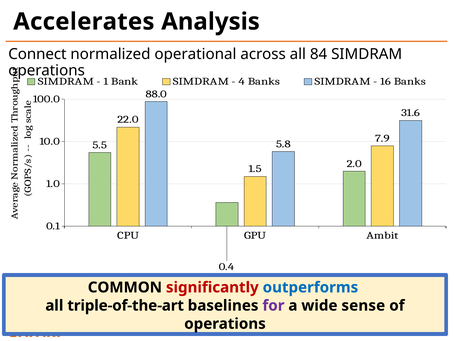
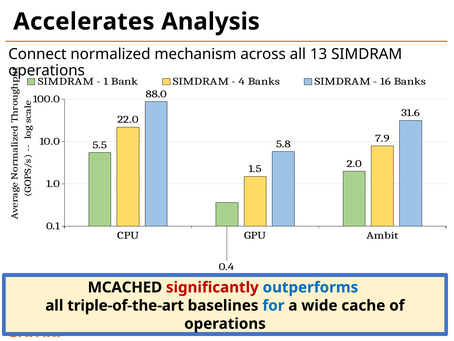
operational: operational -> mechanism
84: 84 -> 13
COMMON: COMMON -> MCACHED
for colour: purple -> blue
sense: sense -> cache
